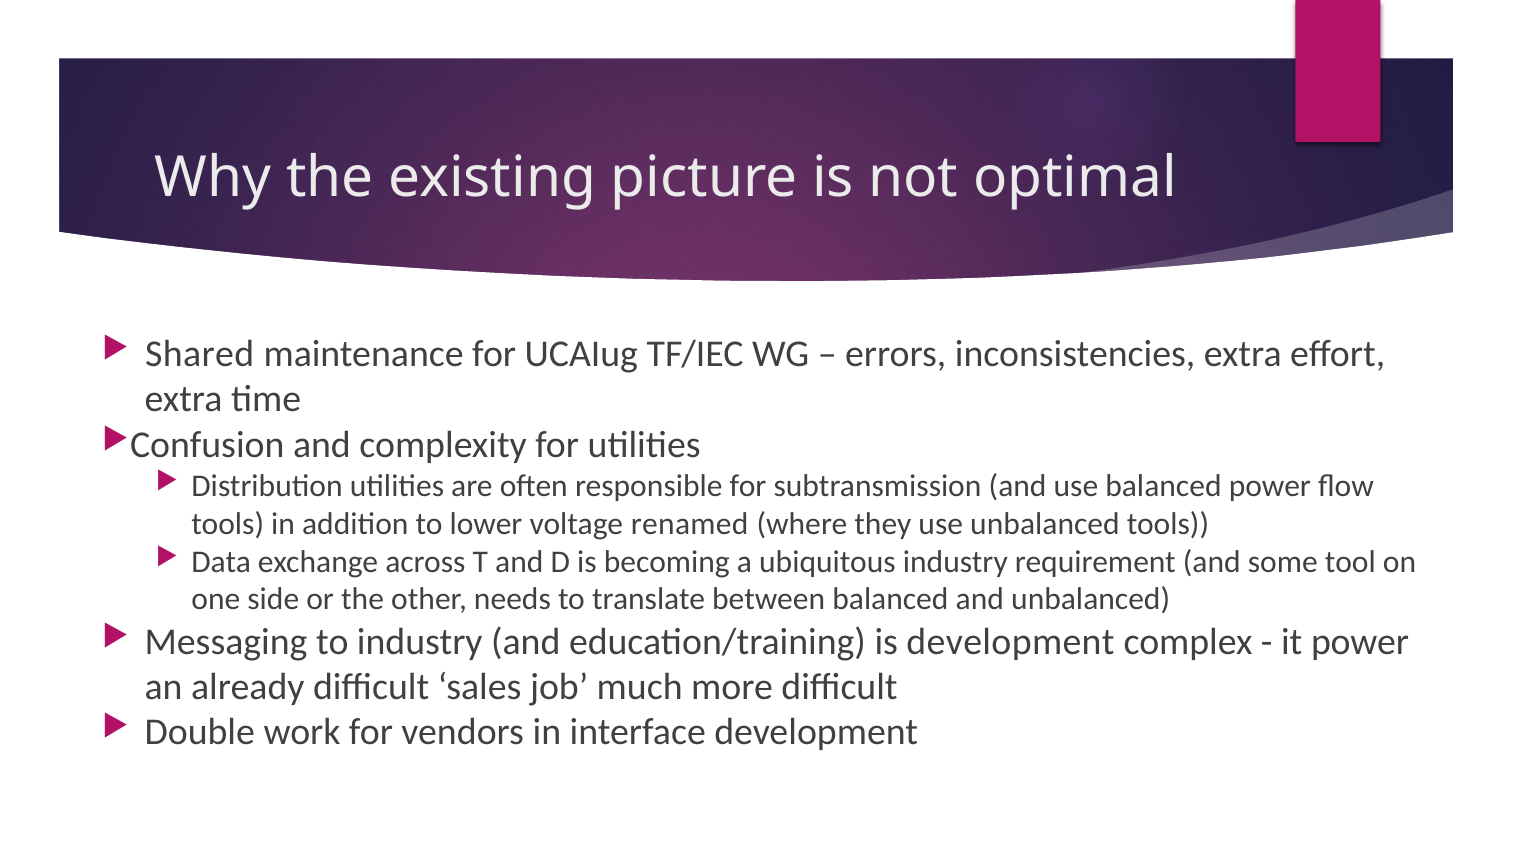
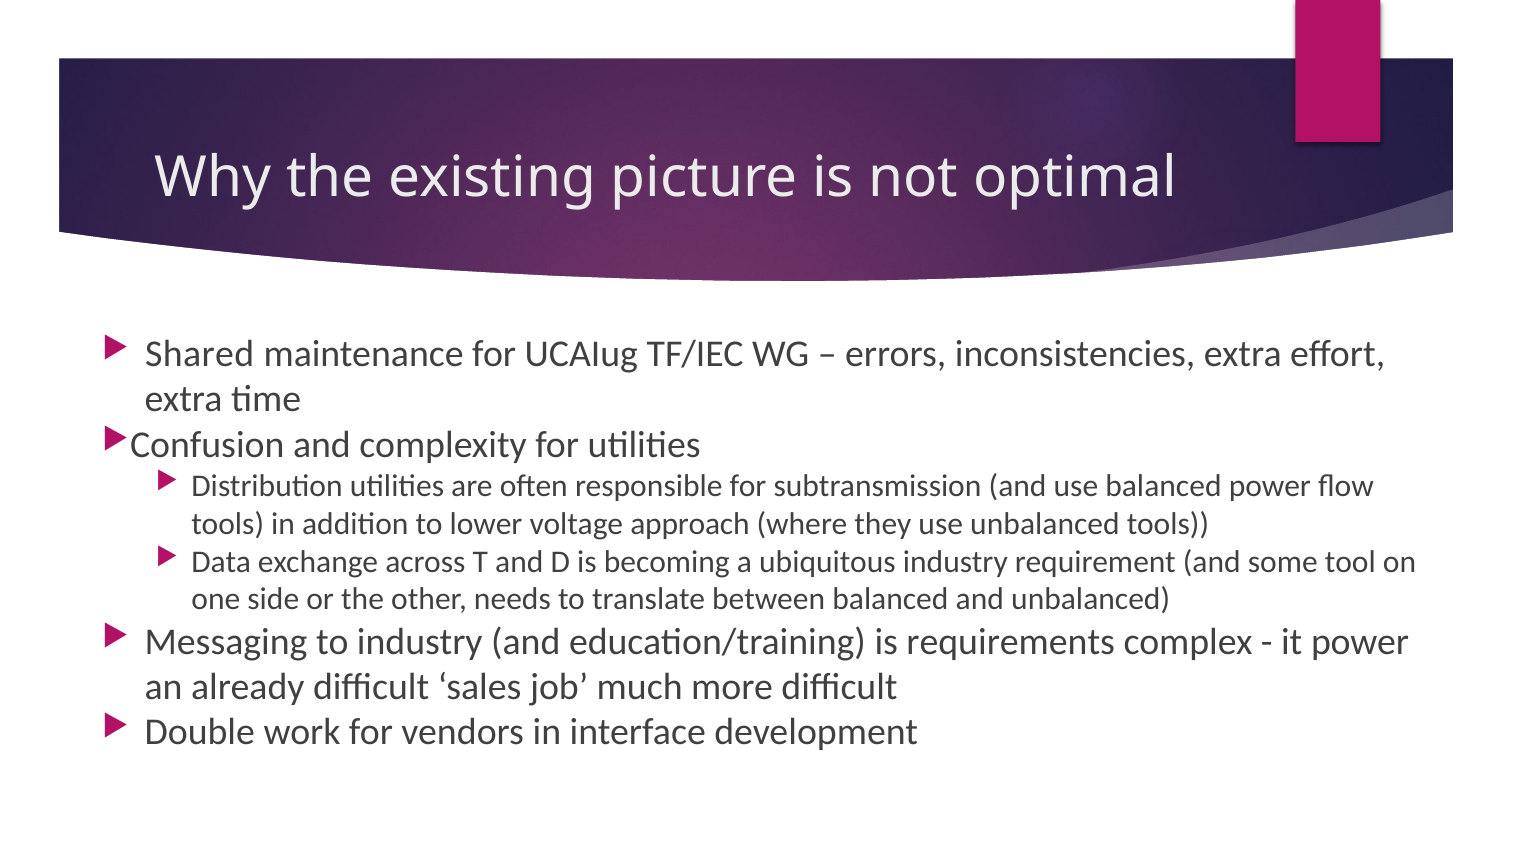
renamed: renamed -> approach
is development: development -> requirements
